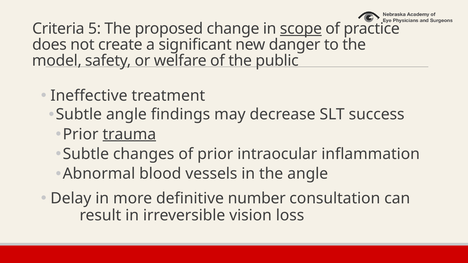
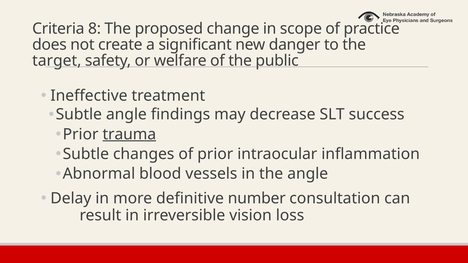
5: 5 -> 8
scope underline: present -> none
model: model -> target
